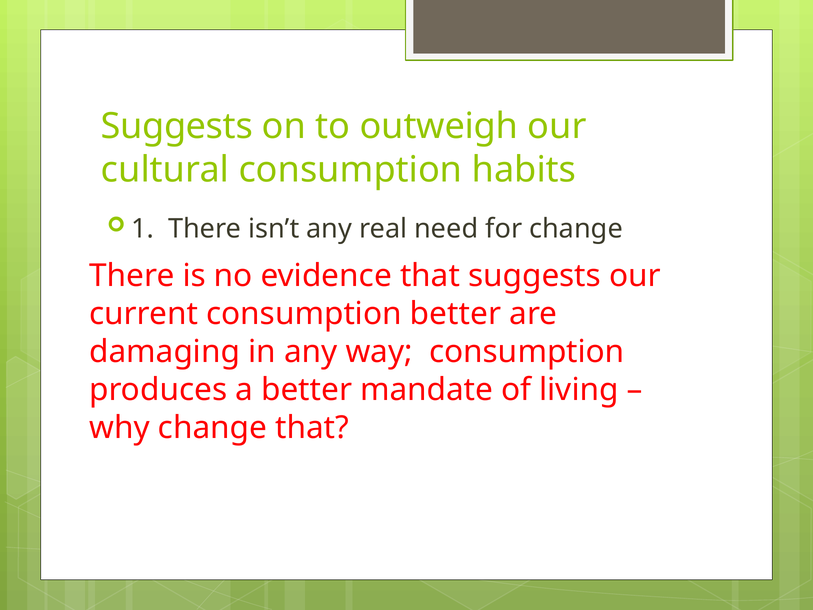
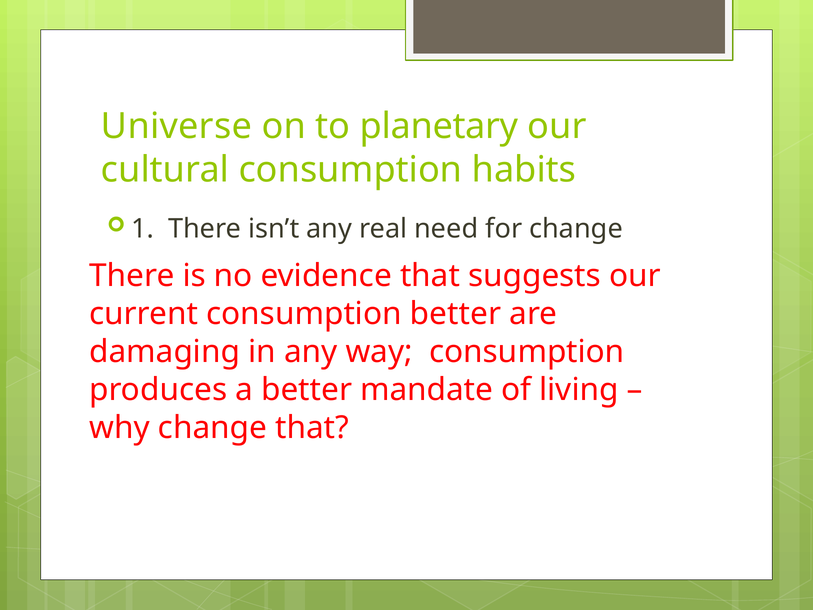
Suggests at (177, 126): Suggests -> Universe
outweigh: outweigh -> planetary
